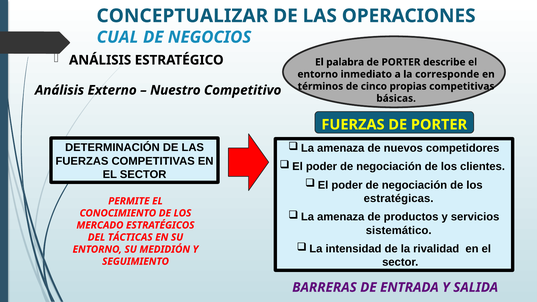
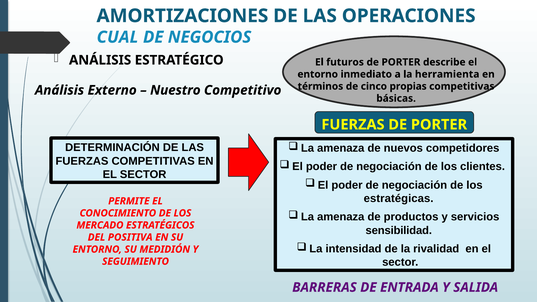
CONCEPTUALIZAR: CONCEPTUALIZAR -> AMORTIZACIONES
palabra: palabra -> futuros
corresponde: corresponde -> herramienta
sistemático: sistemático -> sensibilidad
TÁCTICAS: TÁCTICAS -> POSITIVA
